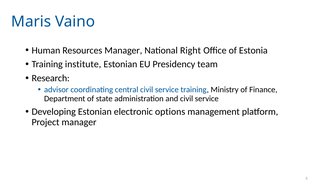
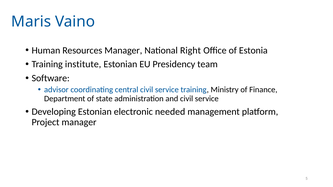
Research: Research -> Software
options: options -> needed
